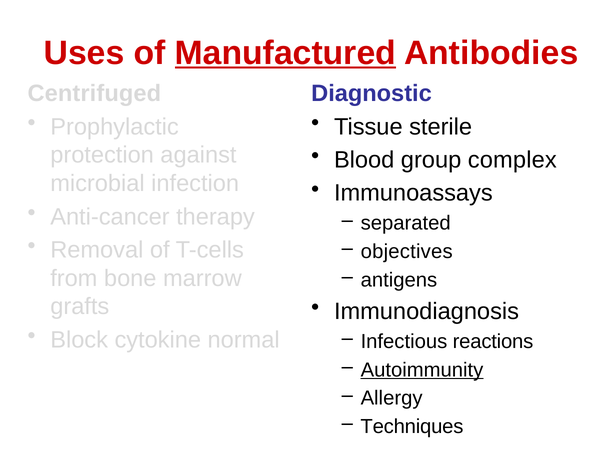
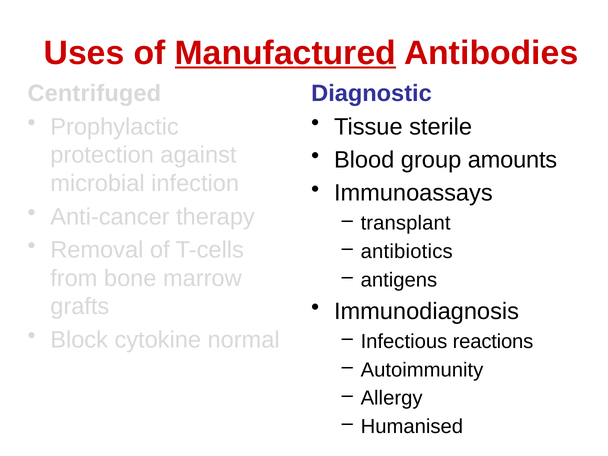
complex: complex -> amounts
separated: separated -> transplant
objectives: objectives -> antibiotics
Autoimmunity underline: present -> none
Techniques: Techniques -> Humanised
